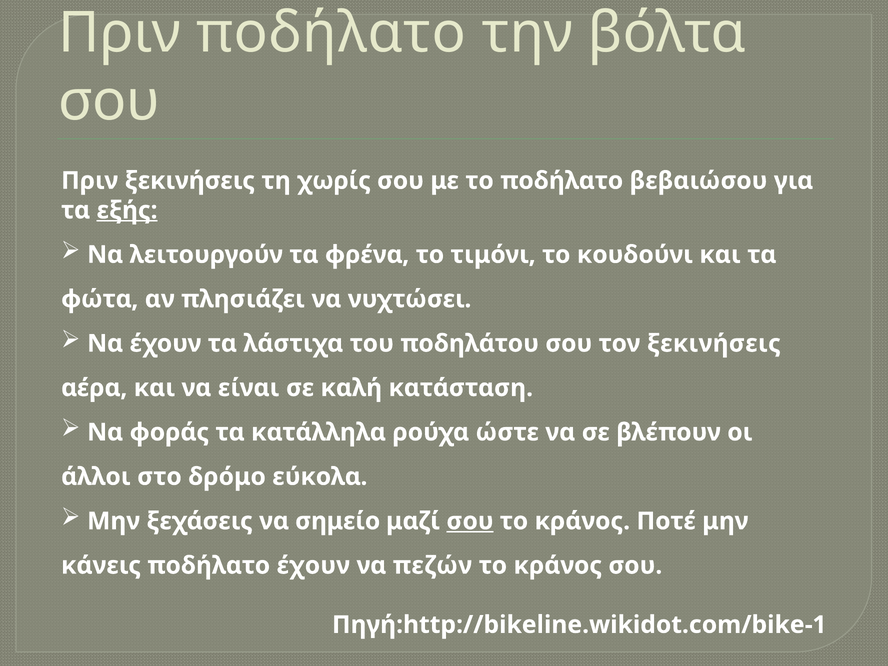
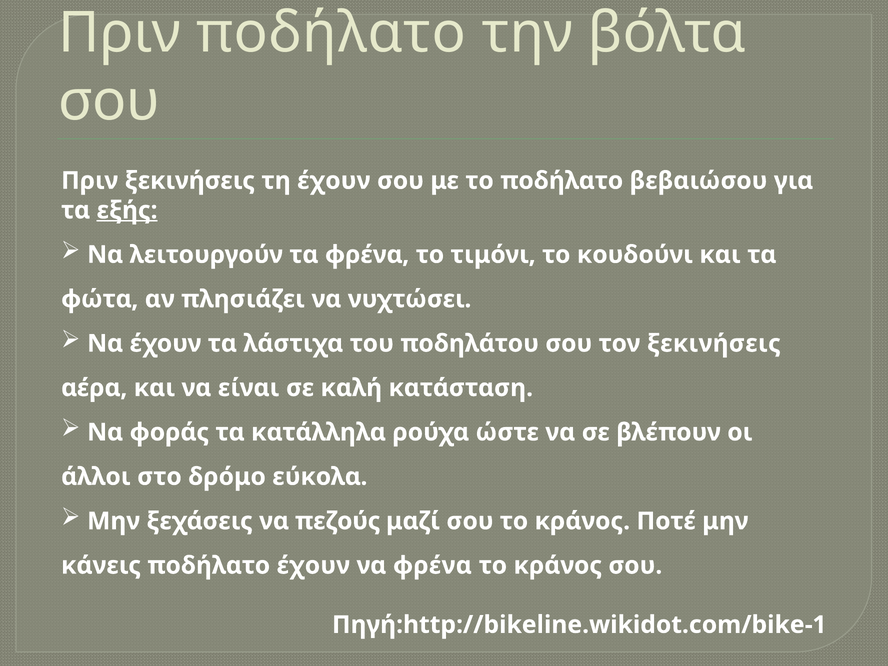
τη χωρίς: χωρίς -> έχουν
σημείο: σημείο -> πεζούς
σου at (470, 521) underline: present -> none
να πεζών: πεζών -> φρένα
